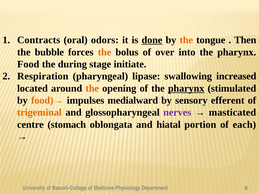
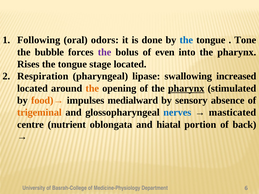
Contracts: Contracts -> Following
done underline: present -> none
the at (186, 40) colour: orange -> blue
Then: Then -> Tone
the at (105, 52) colour: orange -> purple
over: over -> even
Food: Food -> Rises
during at (72, 64): during -> tongue
stage initiate: initiate -> located
efferent: efferent -> absence
nerves colour: purple -> blue
stomach: stomach -> nutrient
each: each -> back
